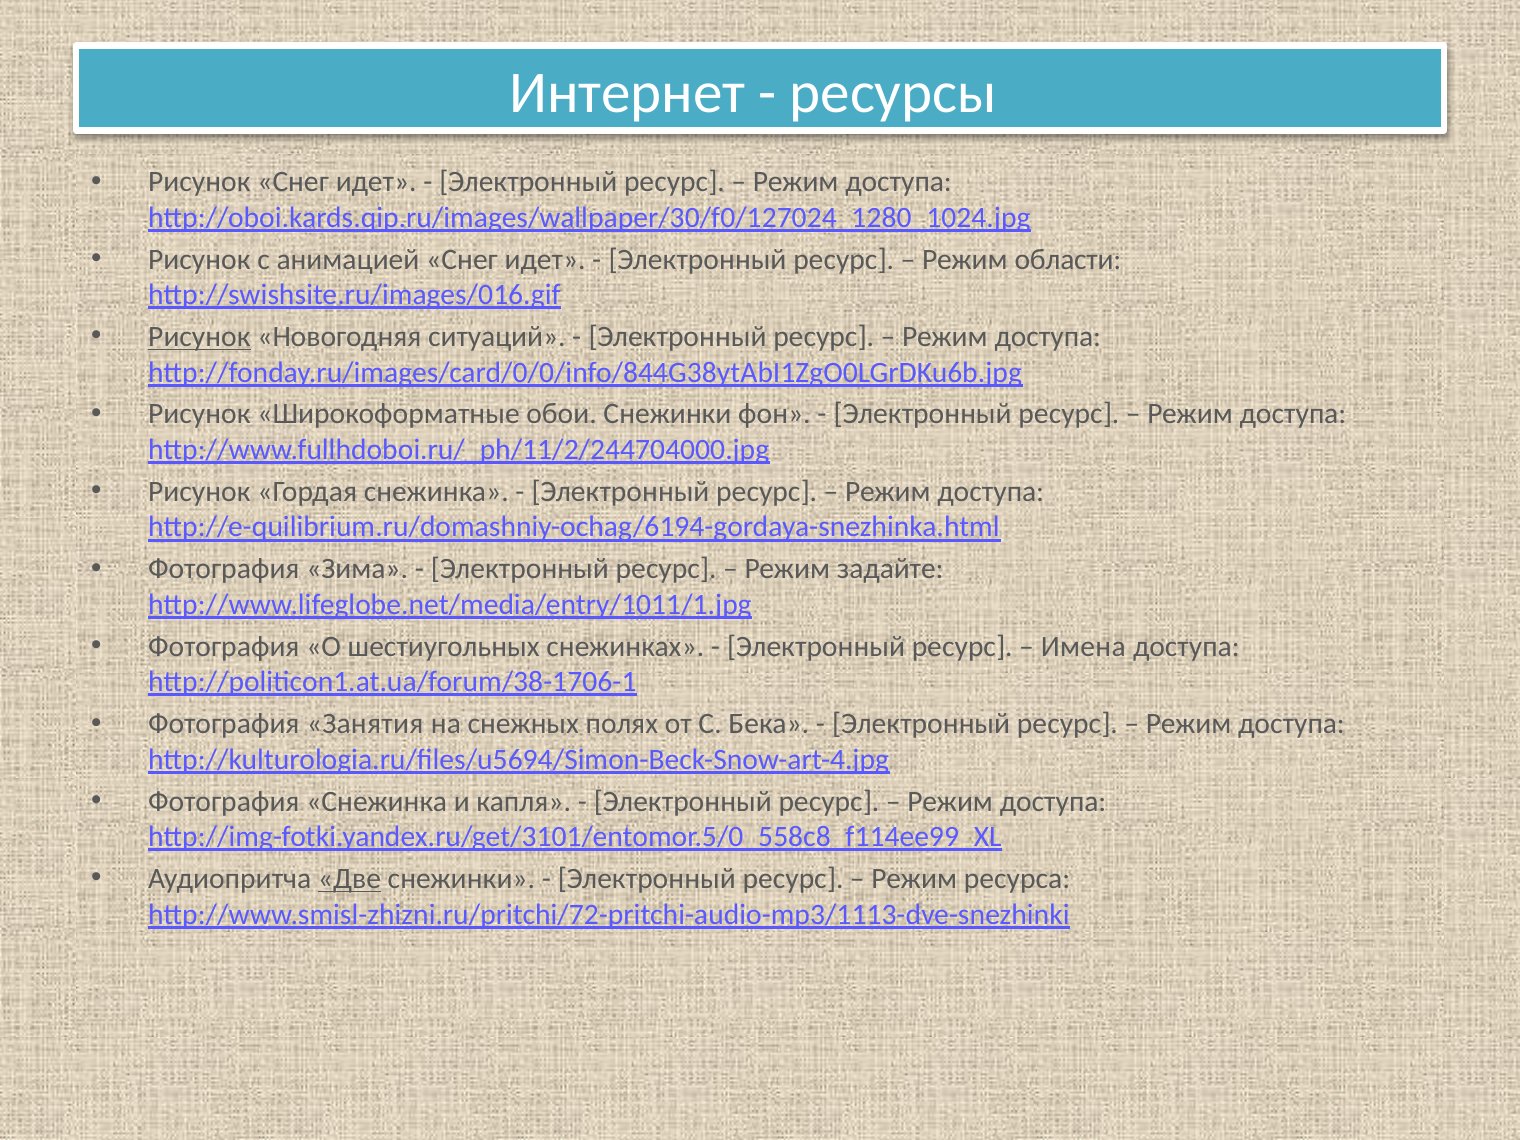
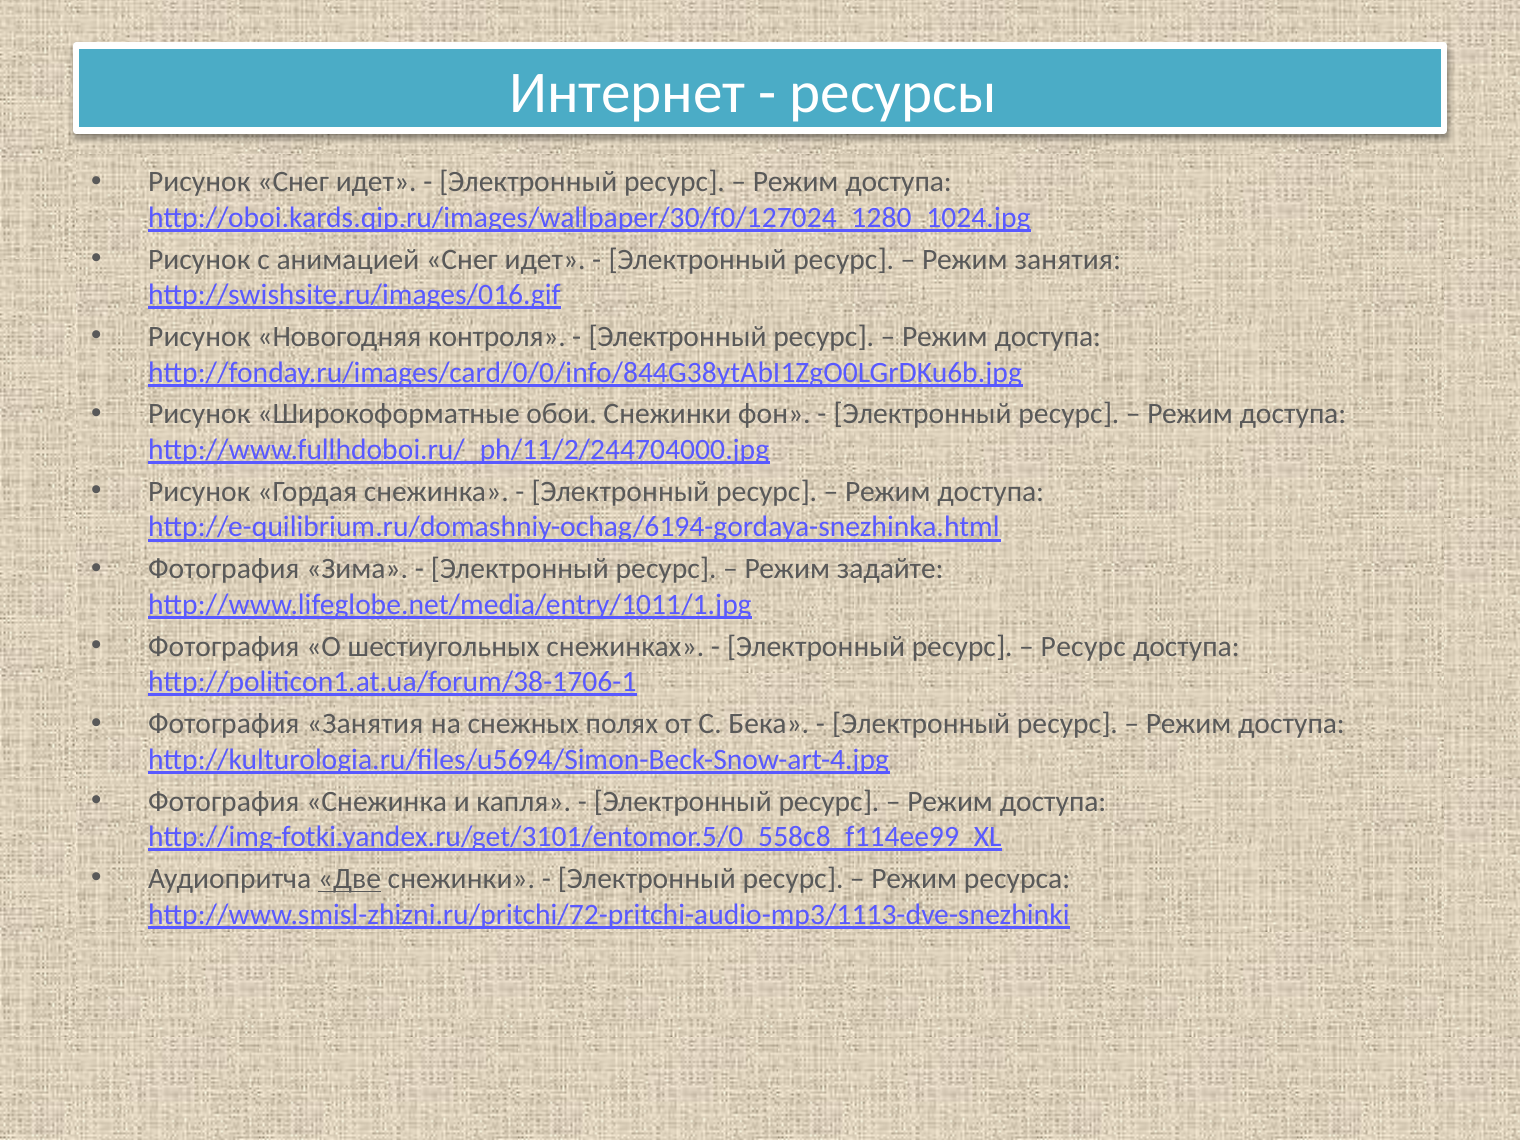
Режим области: области -> занятия
Рисунок at (199, 337) underline: present -> none
ситуаций: ситуаций -> контроля
Имена at (1083, 646): Имена -> Ресурс
